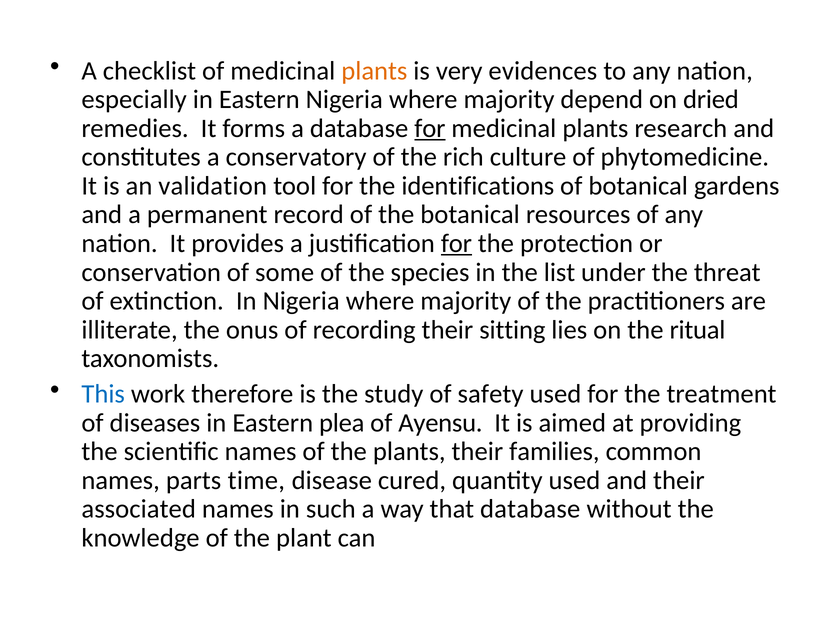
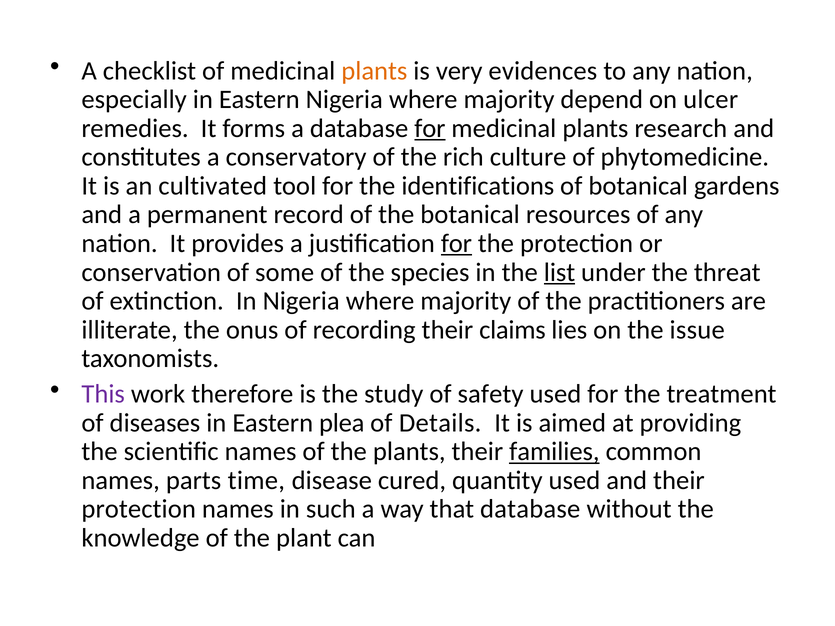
dried: dried -> ulcer
validation: validation -> cultivated
list underline: none -> present
sitting: sitting -> claims
ritual: ritual -> issue
This colour: blue -> purple
Ayensu: Ayensu -> Details
families underline: none -> present
associated at (139, 509): associated -> protection
